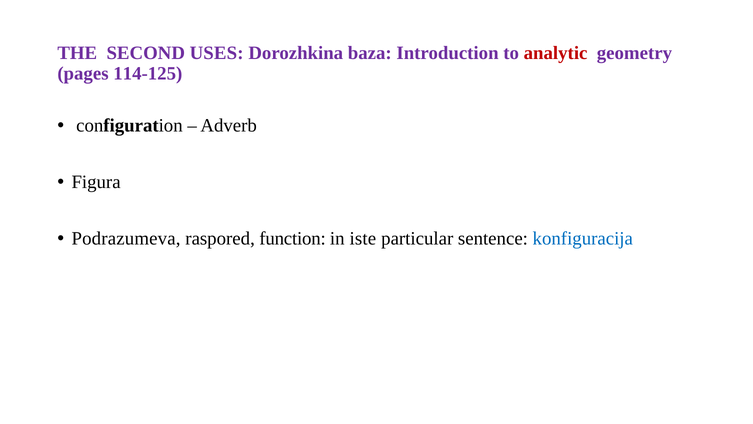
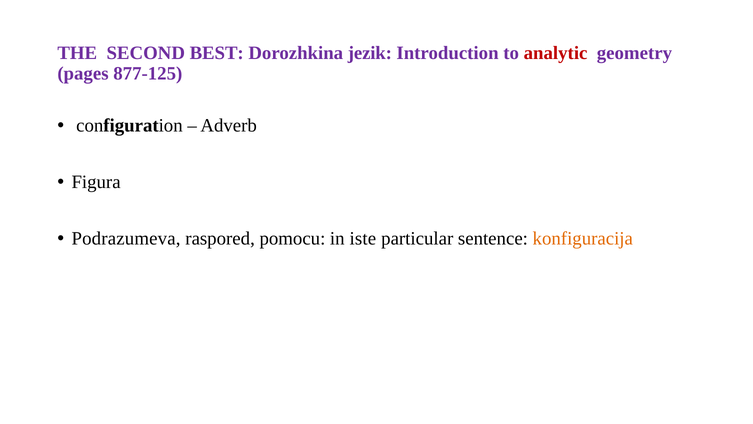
USES: USES -> BEST
baza: baza -> jezik
114-125: 114-125 -> 877-125
function: function -> pomocu
konfiguracija colour: blue -> orange
